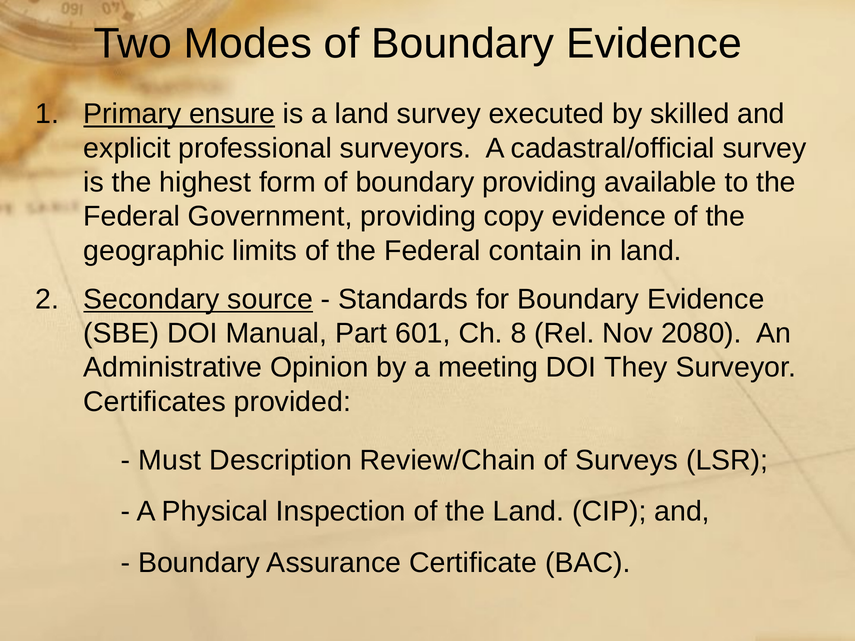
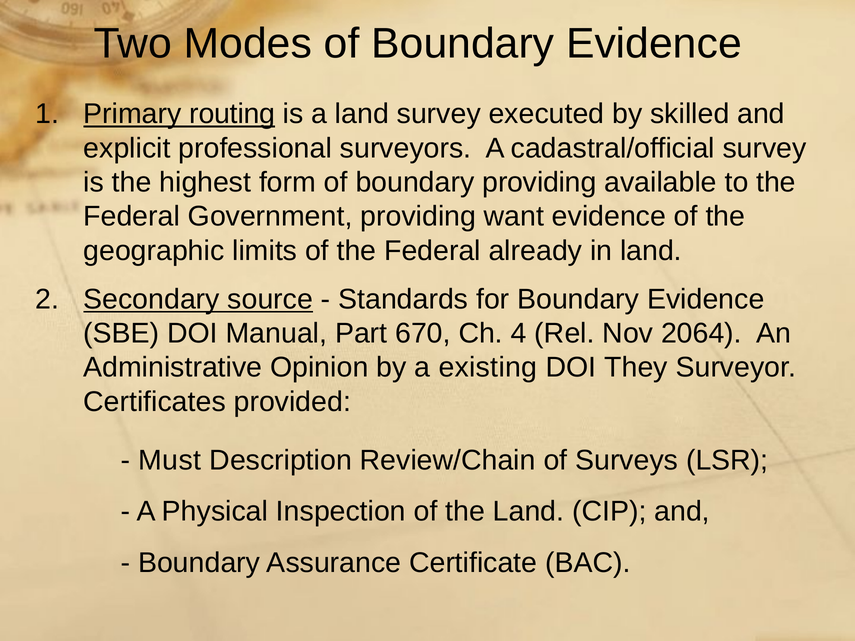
ensure: ensure -> routing
copy: copy -> want
contain: contain -> already
601: 601 -> 670
8: 8 -> 4
2080: 2080 -> 2064
meeting: meeting -> existing
